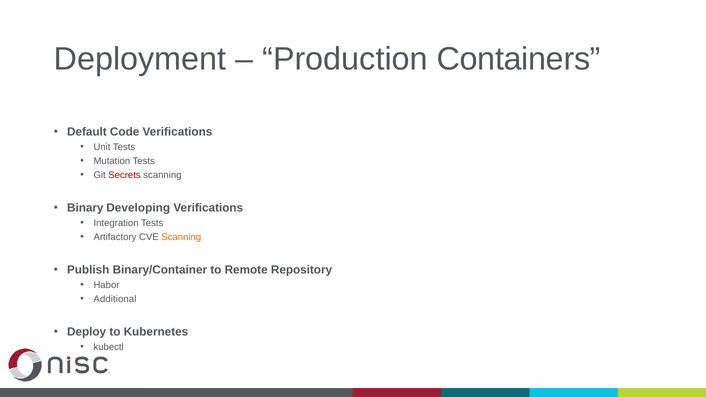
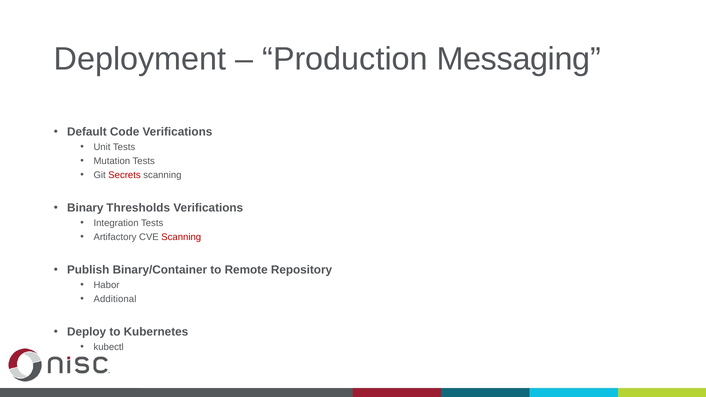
Containers: Containers -> Messaging
Developing: Developing -> Thresholds
Scanning at (181, 237) colour: orange -> red
